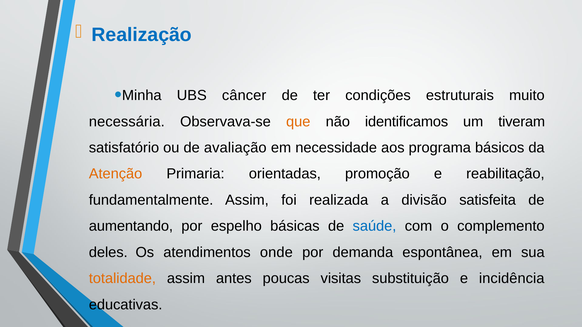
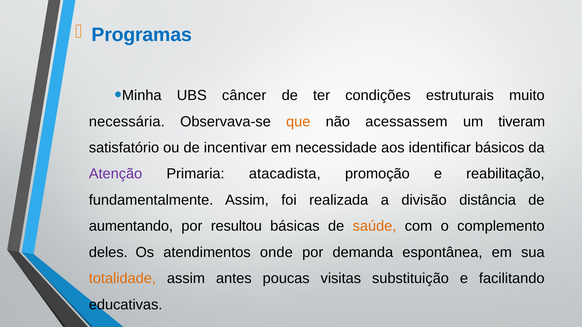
Realização: Realização -> Programas
identificamos: identificamos -> acessassem
avaliação: avaliação -> incentivar
programa: programa -> identificar
Atenção colour: orange -> purple
orientadas: orientadas -> atacadista
satisfeita: satisfeita -> distância
espelho: espelho -> resultou
saúde colour: blue -> orange
incidência: incidência -> facilitando
